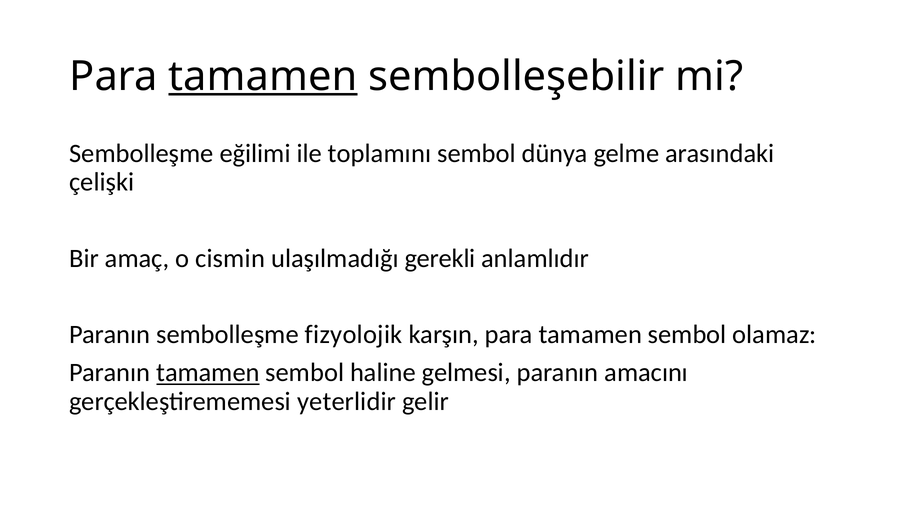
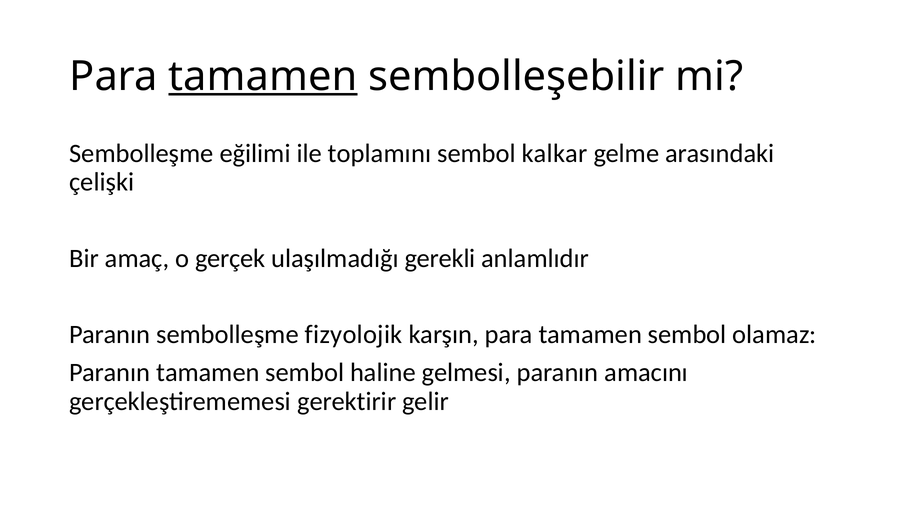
dünya: dünya -> kalkar
cismin: cismin -> gerçek
tamamen at (208, 373) underline: present -> none
yeterlidir: yeterlidir -> gerektirir
